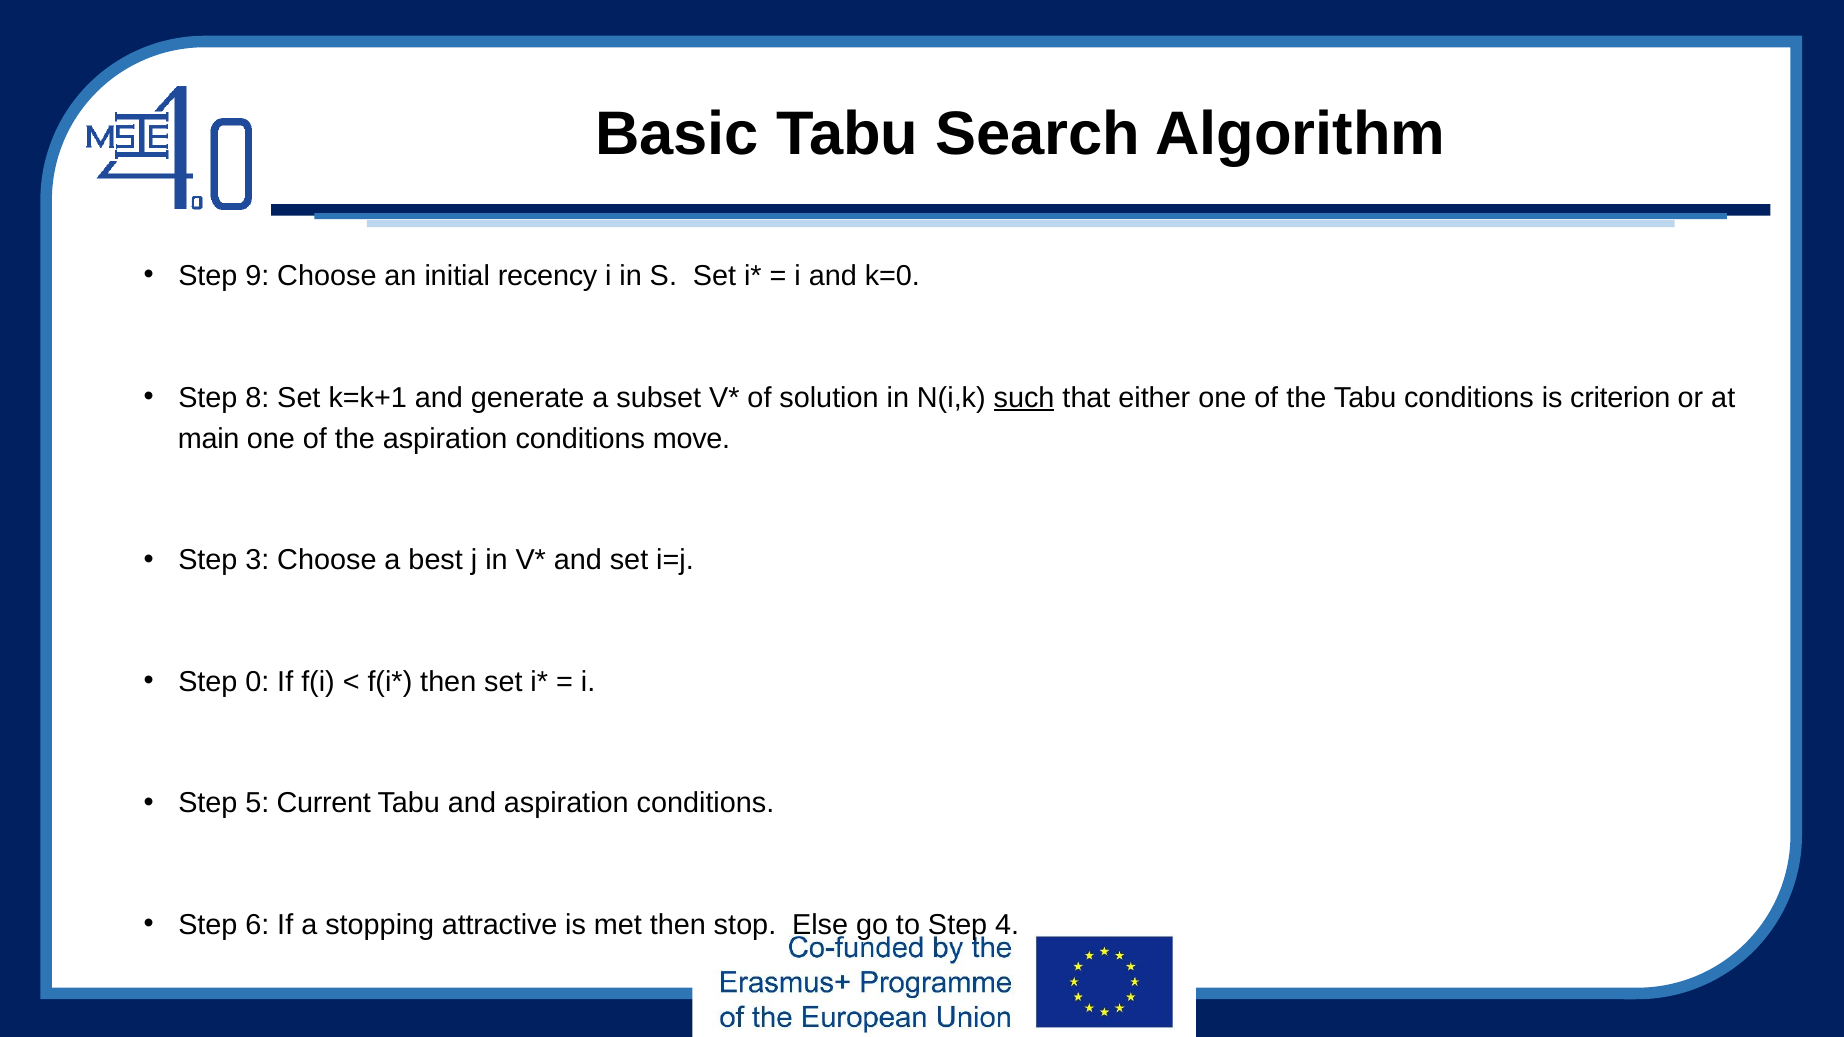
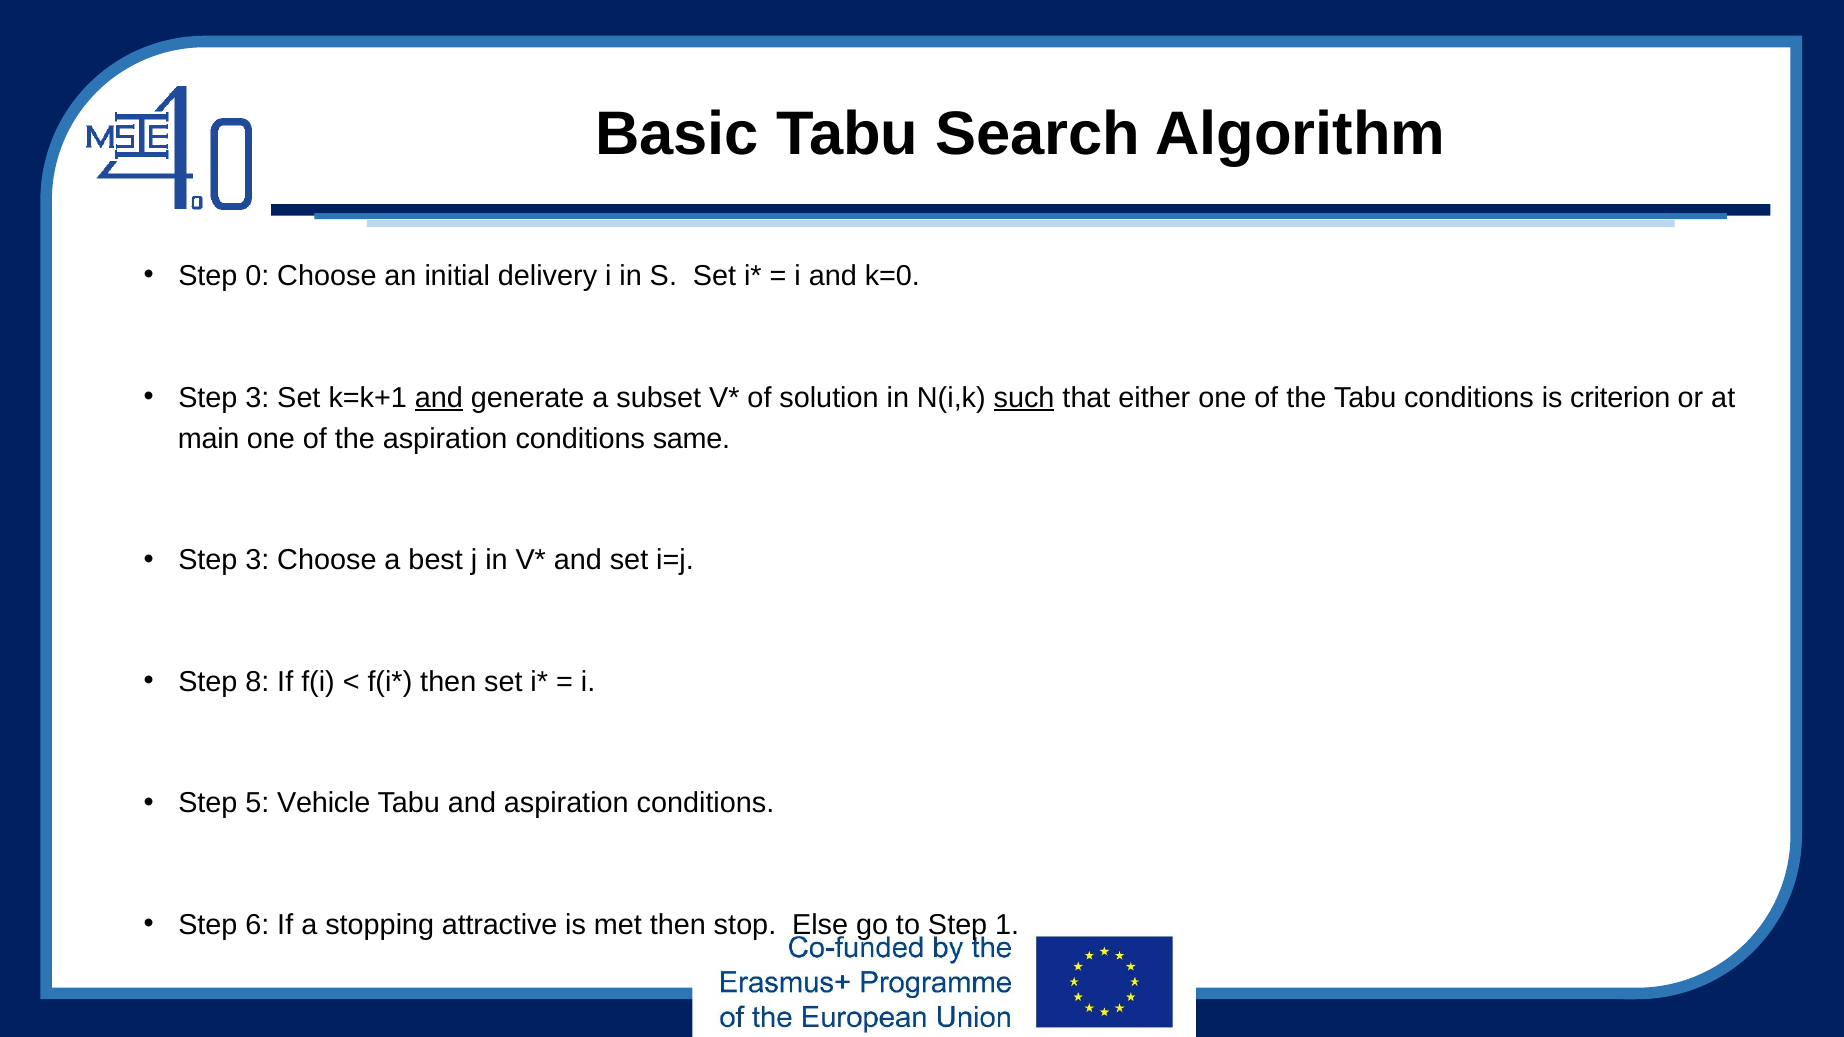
9: 9 -> 0
recency: recency -> delivery
8 at (257, 398): 8 -> 3
and at (439, 398) underline: none -> present
move: move -> same
0: 0 -> 8
Current: Current -> Vehicle
4: 4 -> 1
